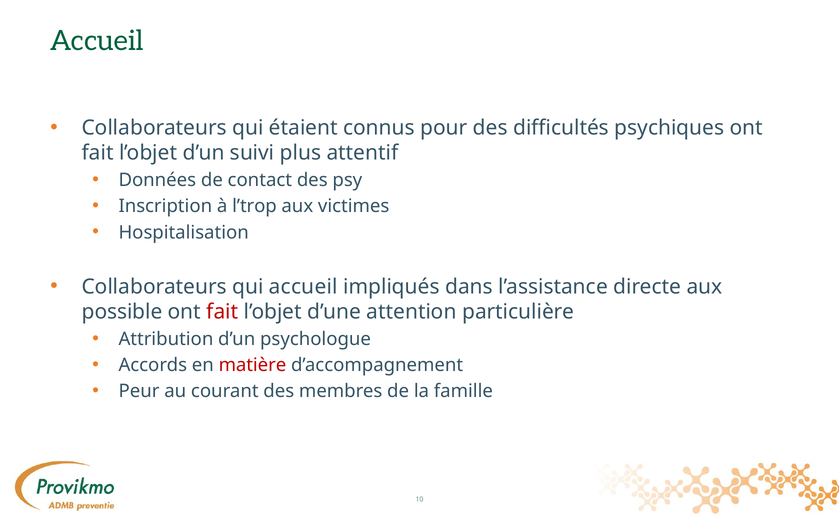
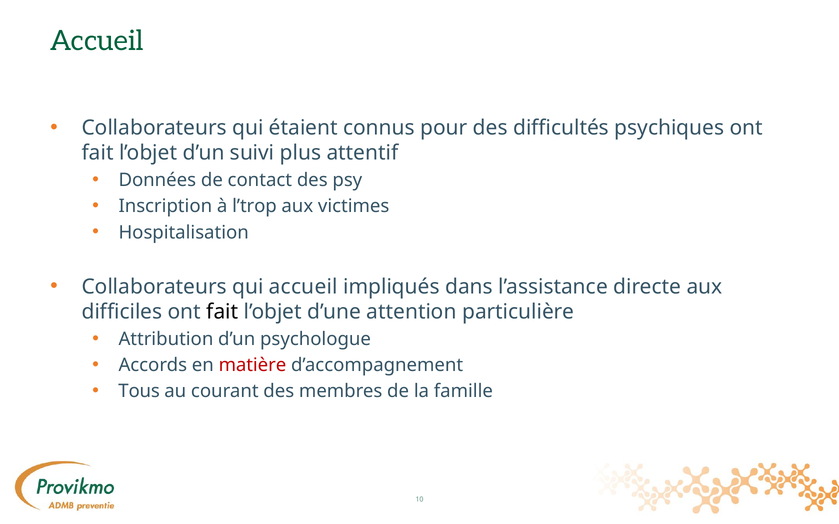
possible: possible -> difficiles
fait at (222, 312) colour: red -> black
Peur: Peur -> Tous
